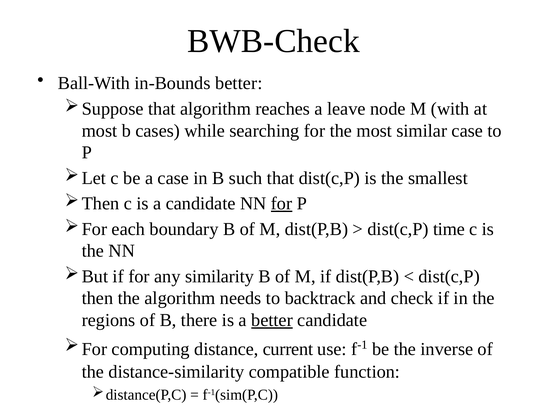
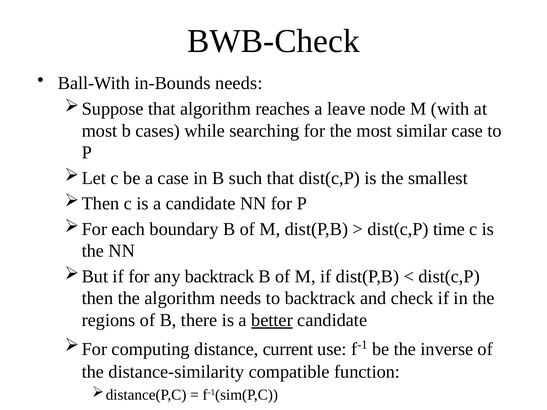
in-Bounds better: better -> needs
for at (282, 204) underline: present -> none
any similarity: similarity -> backtrack
